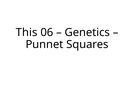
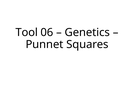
This: This -> Tool
